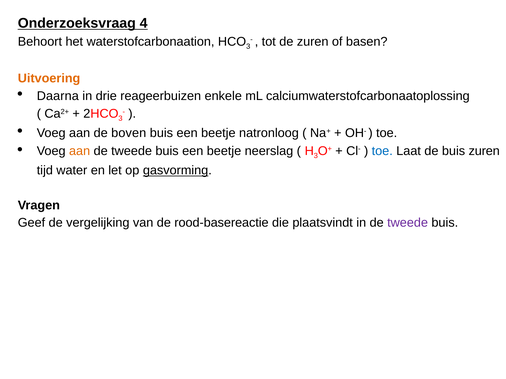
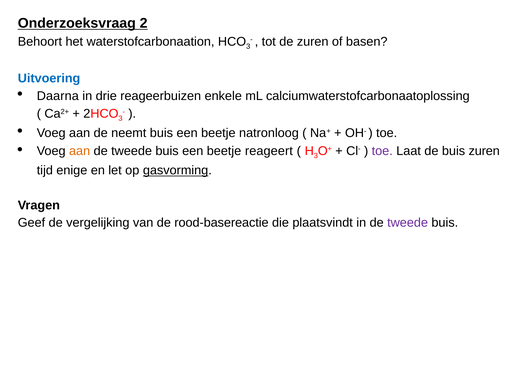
4: 4 -> 2
Uitvoering colour: orange -> blue
boven: boven -> neemt
neerslag: neerslag -> reageert
toe at (382, 151) colour: blue -> purple
water: water -> enige
